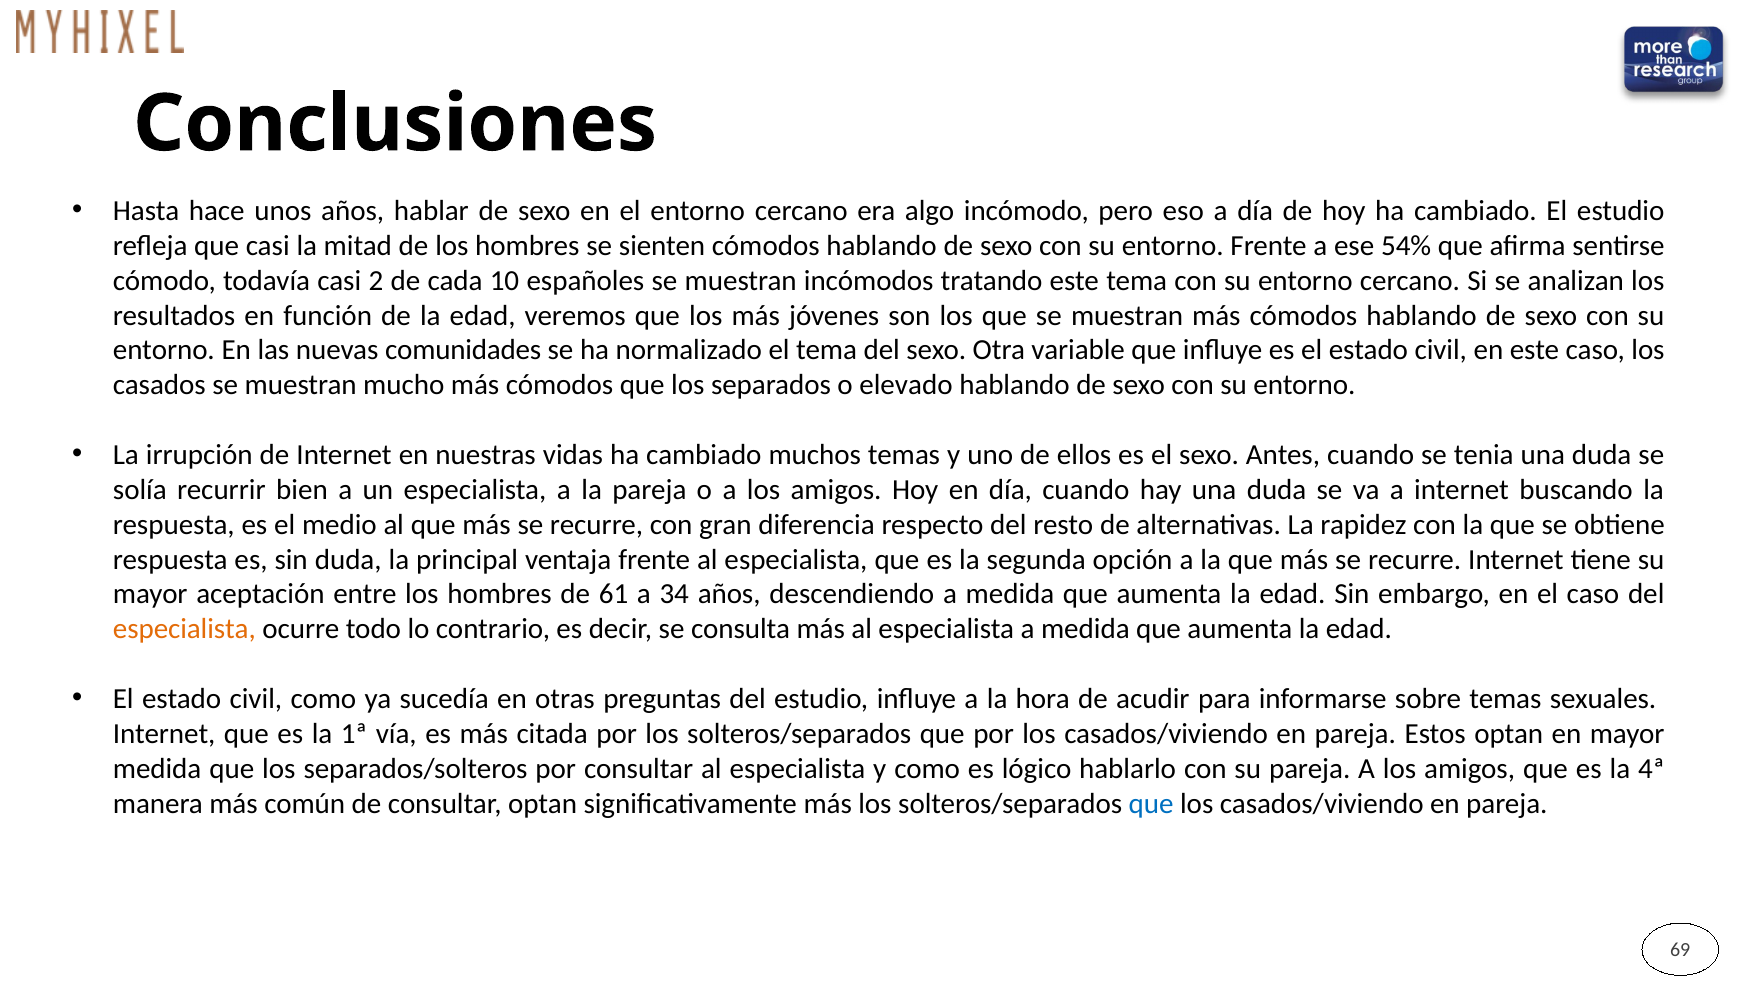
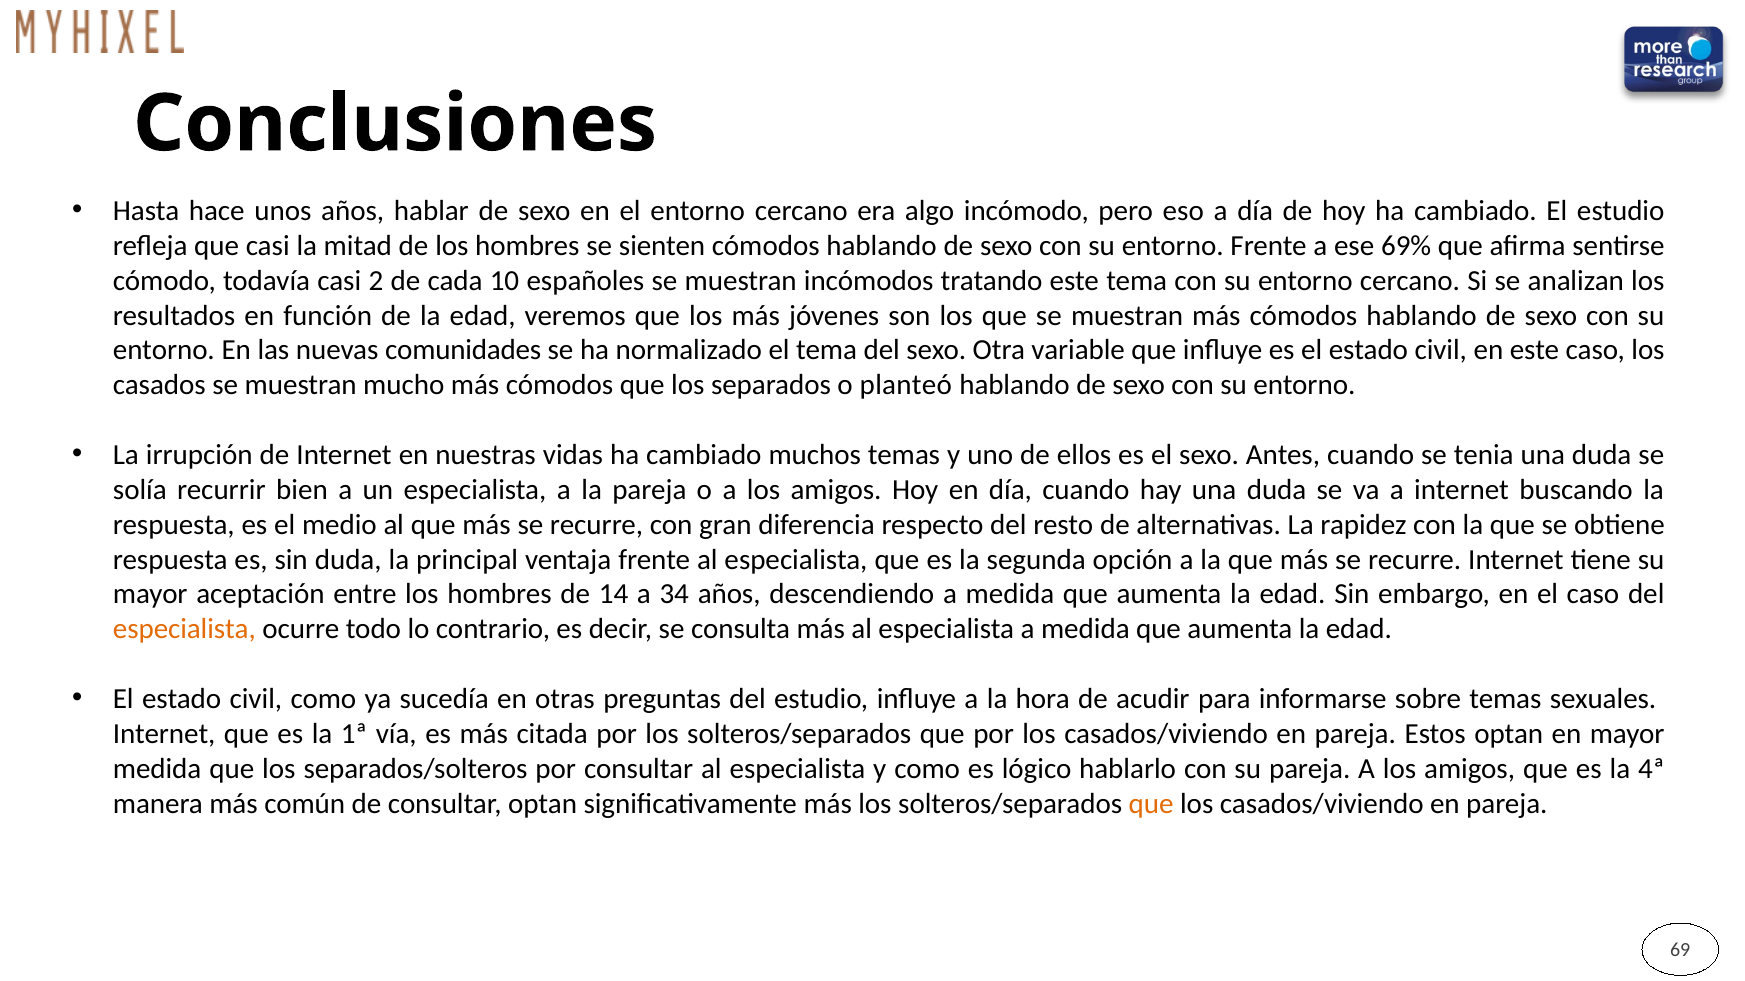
54%: 54% -> 69%
elevado: elevado -> planteó
61: 61 -> 14
que at (1151, 804) colour: blue -> orange
